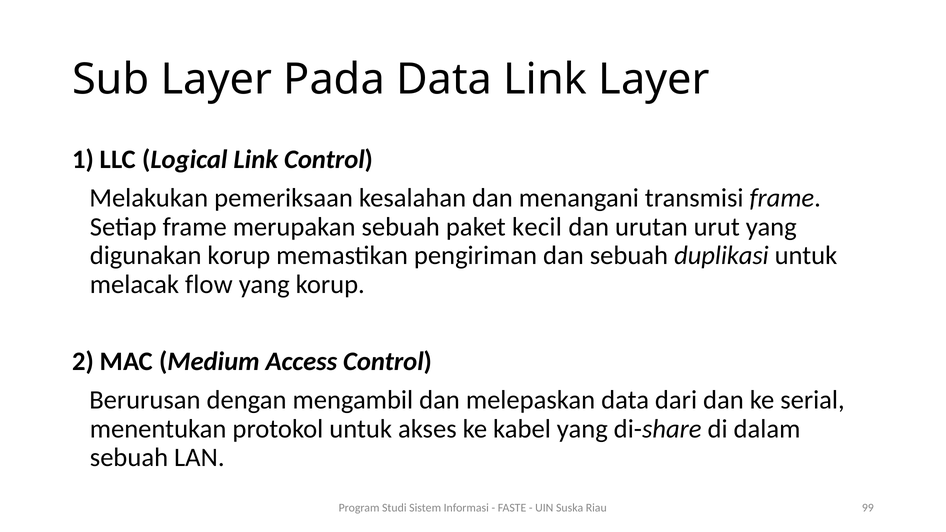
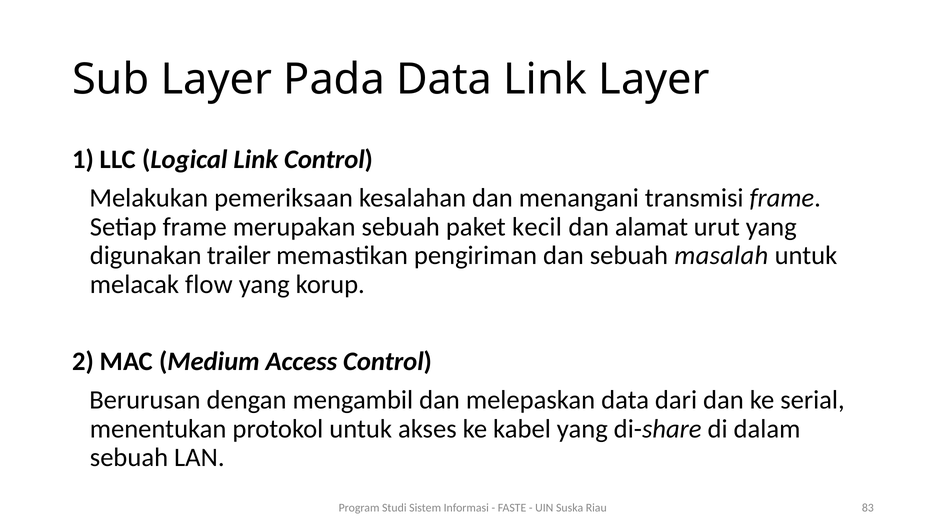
urutan: urutan -> alamat
digunakan korup: korup -> trailer
duplikasi: duplikasi -> masalah
99: 99 -> 83
